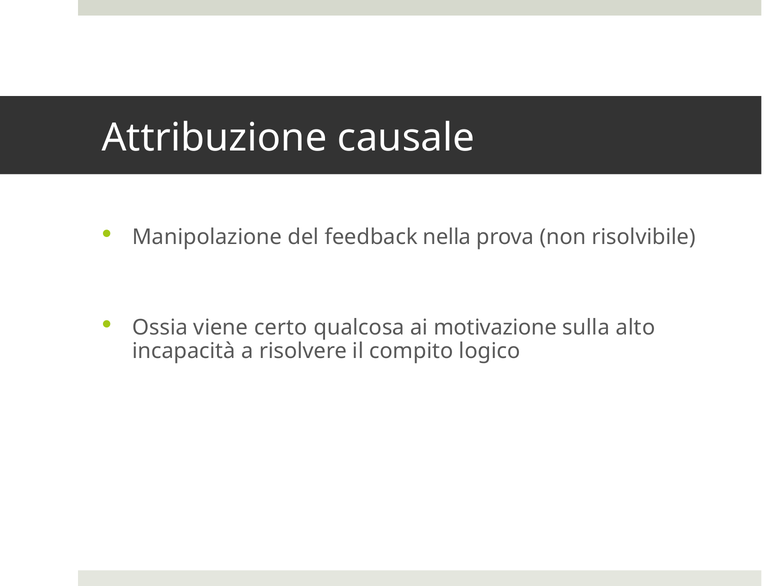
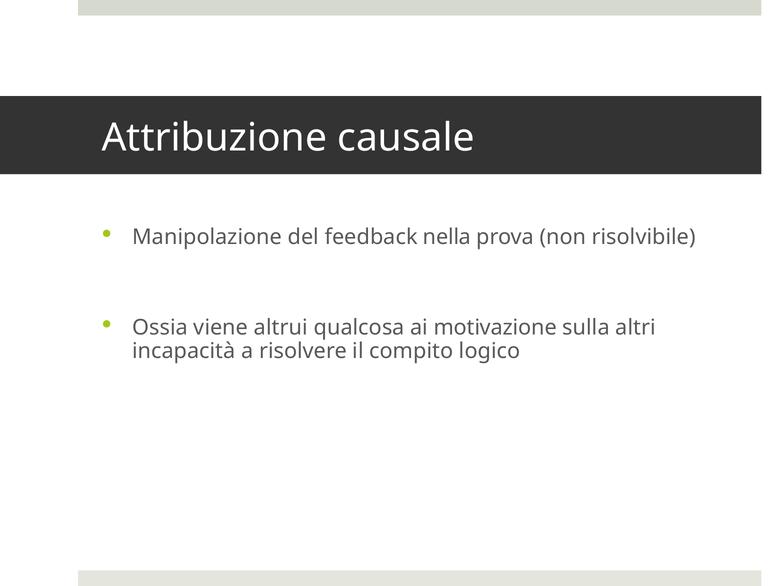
certo: certo -> altrui
alto: alto -> altri
